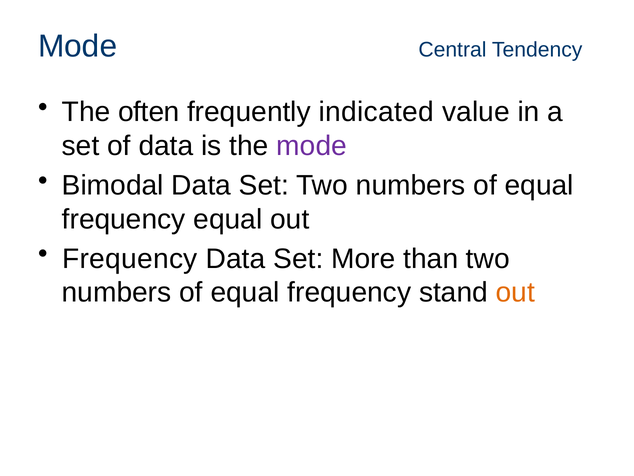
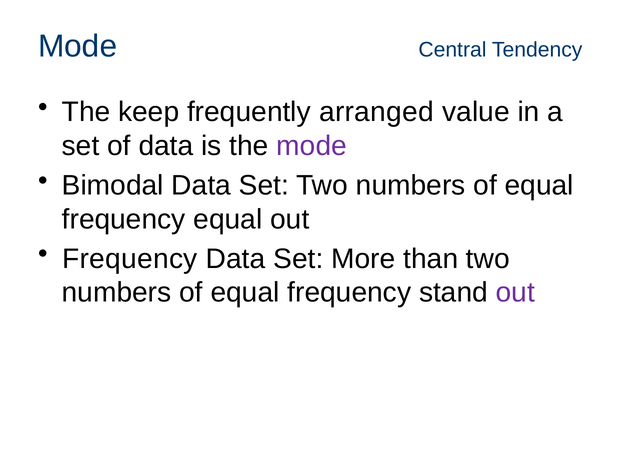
often: often -> keep
indicated: indicated -> arranged
out at (515, 292) colour: orange -> purple
